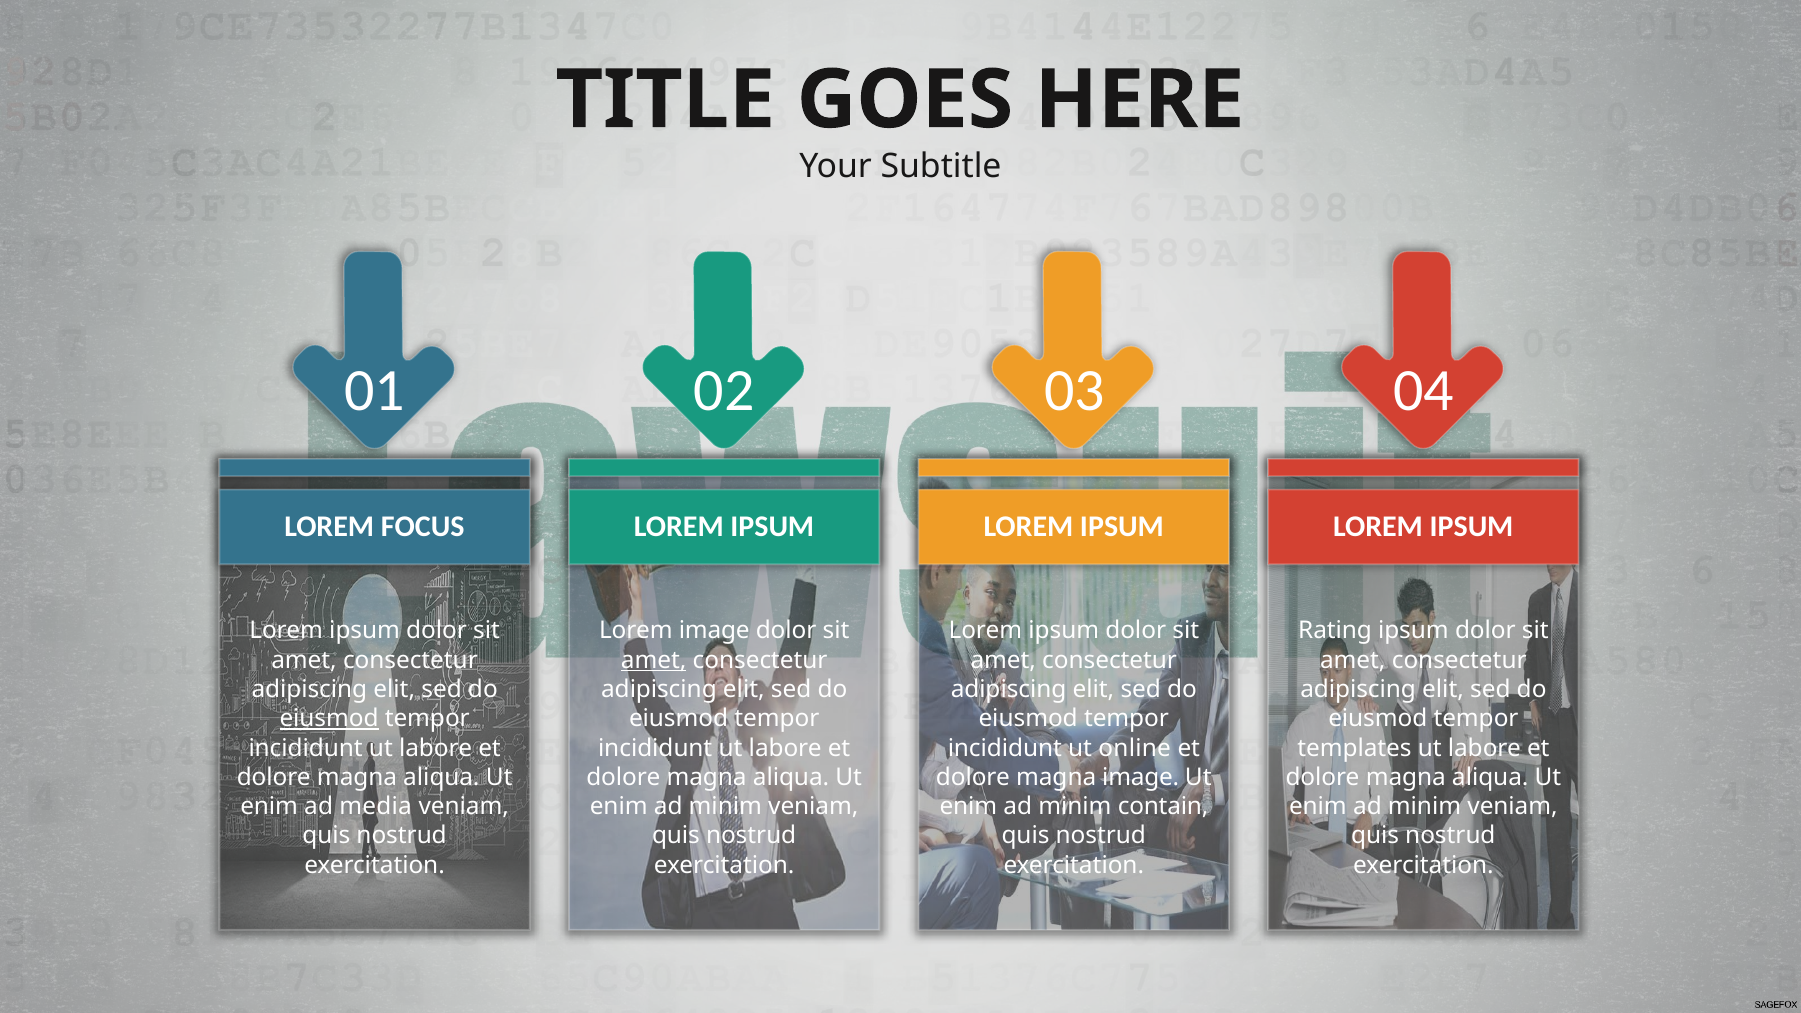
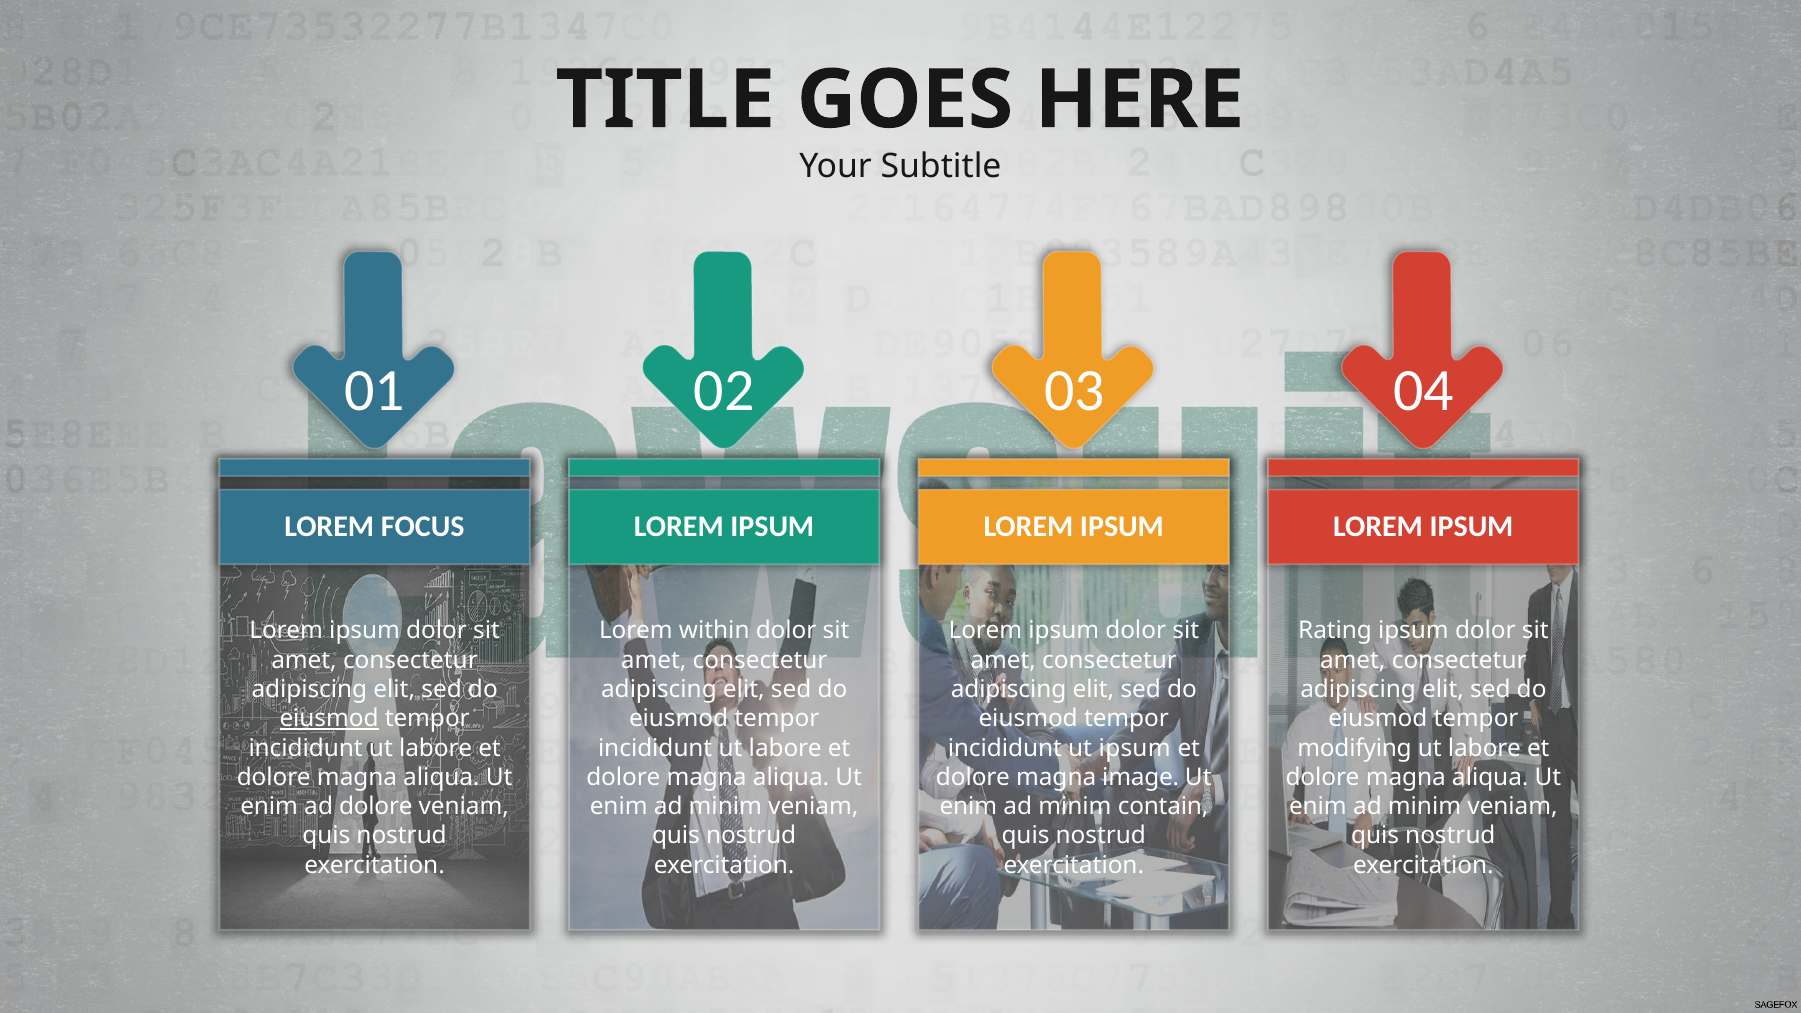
Lorem image: image -> within
amet at (654, 660) underline: present -> none
ut online: online -> ipsum
templates: templates -> modifying
ad media: media -> dolore
